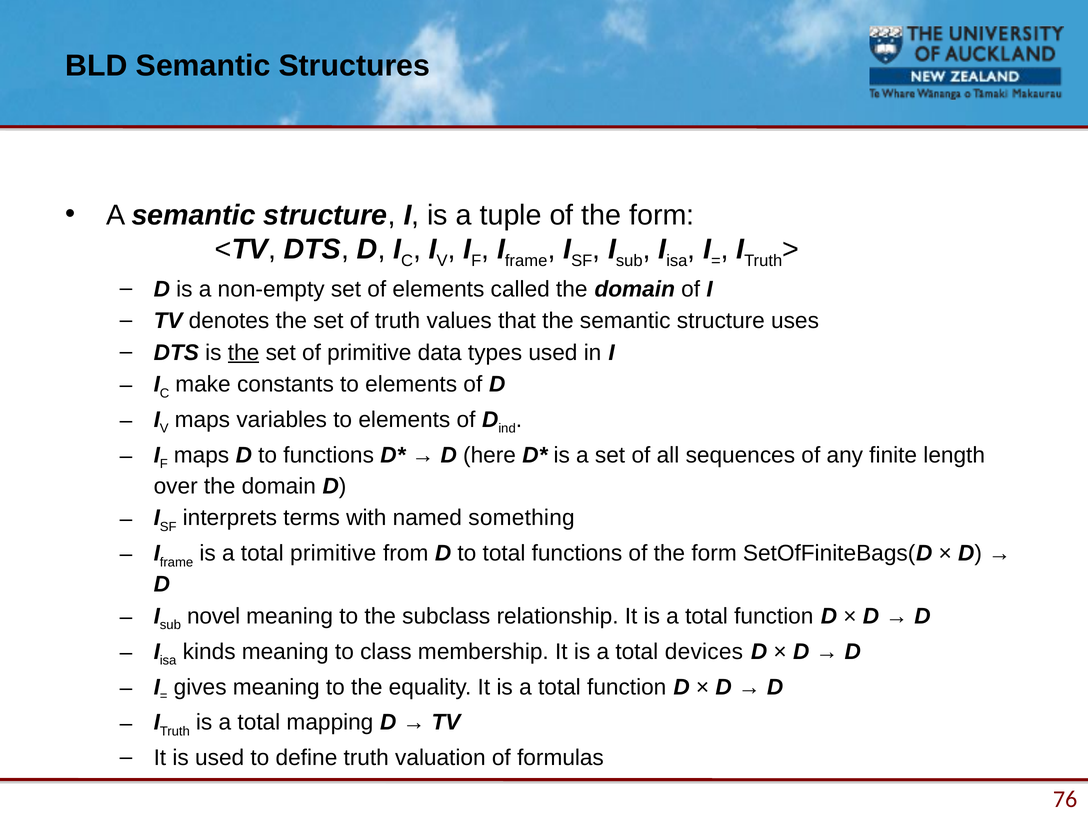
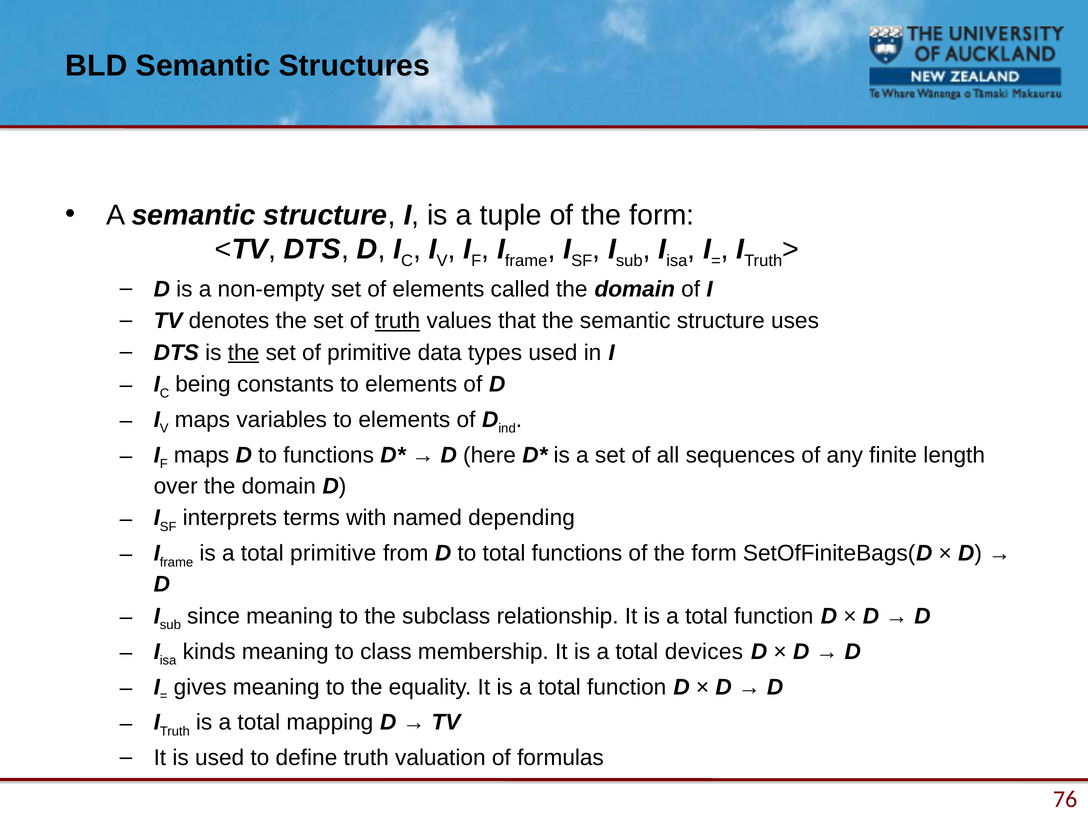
truth at (398, 321) underline: none -> present
make: make -> being
something: something -> depending
novel: novel -> since
